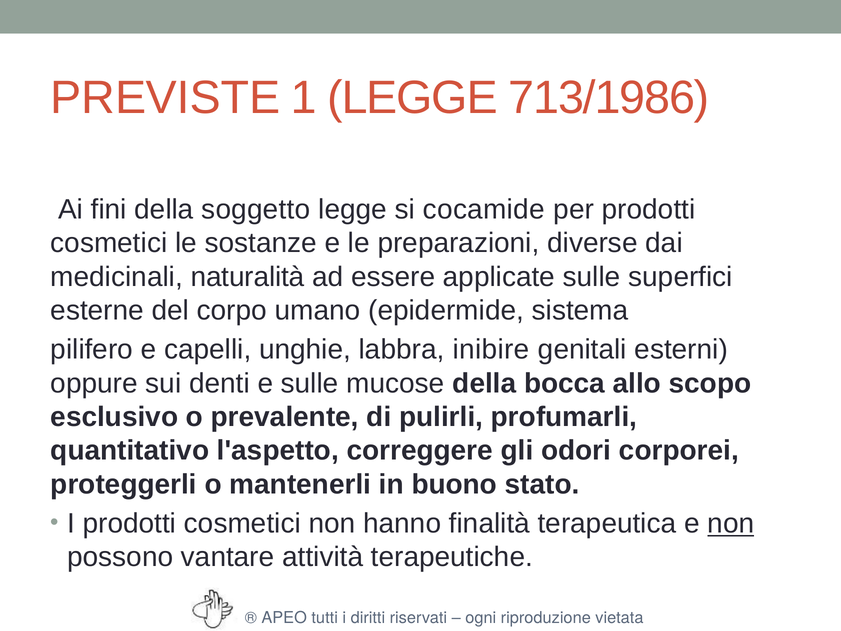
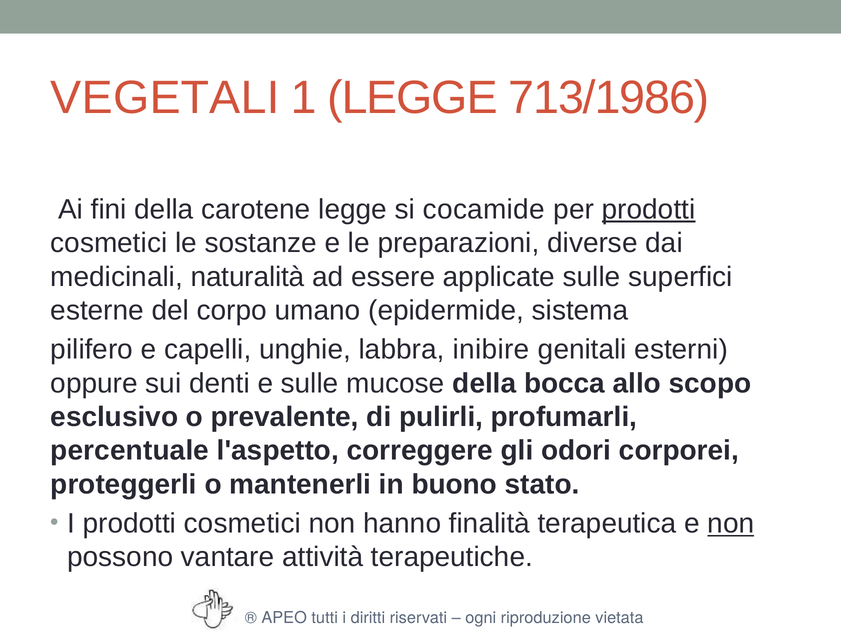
PREVISTE: PREVISTE -> VEGETALI
soggetto: soggetto -> carotene
prodotti at (649, 209) underline: none -> present
quantitativo: quantitativo -> percentuale
